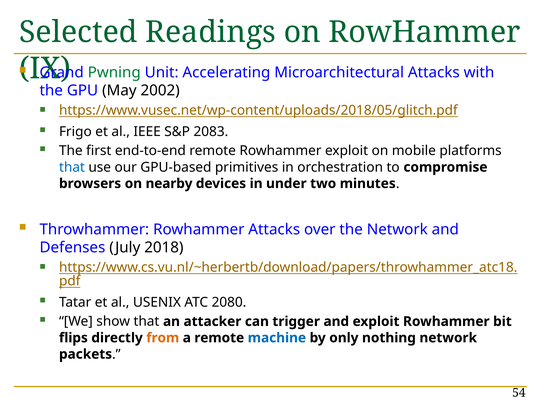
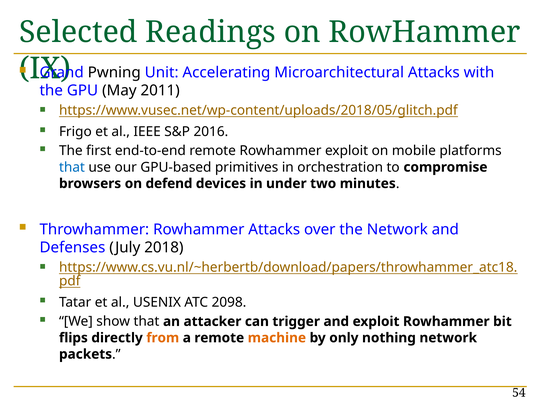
Pwning colour: green -> black
2002: 2002 -> 2011
2083: 2083 -> 2016
nearby: nearby -> defend
2080: 2080 -> 2098
machine colour: blue -> orange
